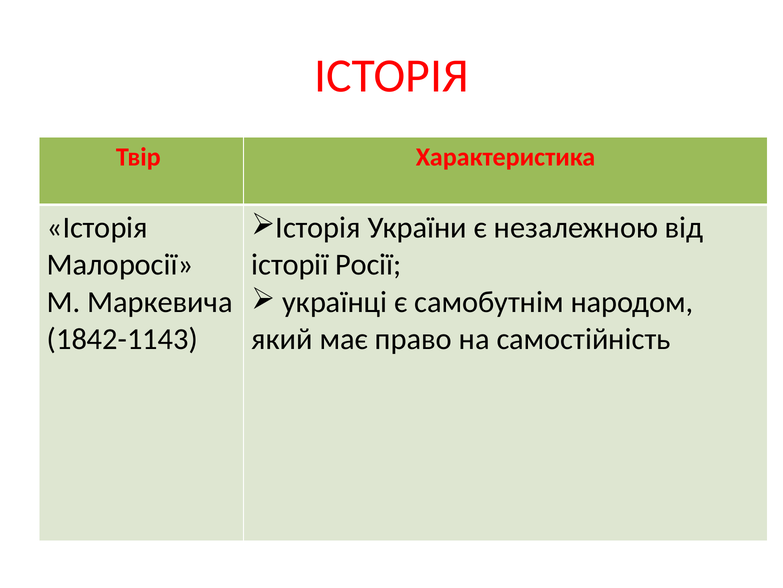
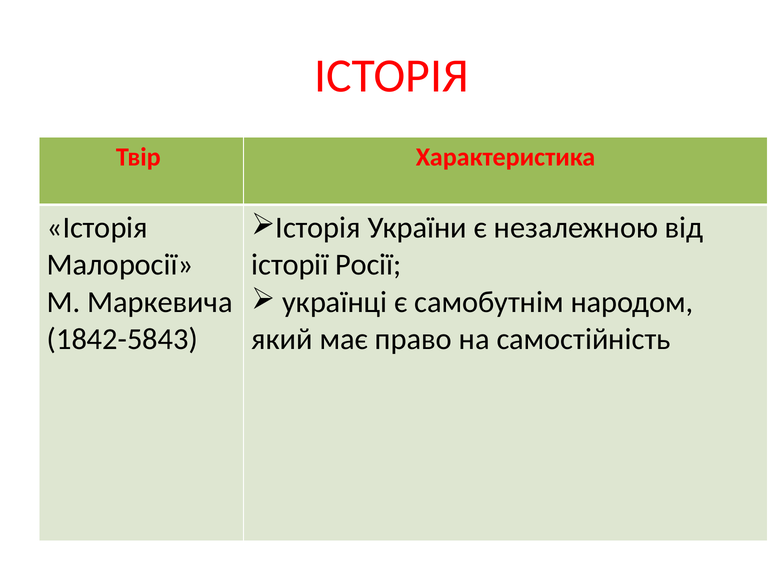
1842-1143: 1842-1143 -> 1842-5843
